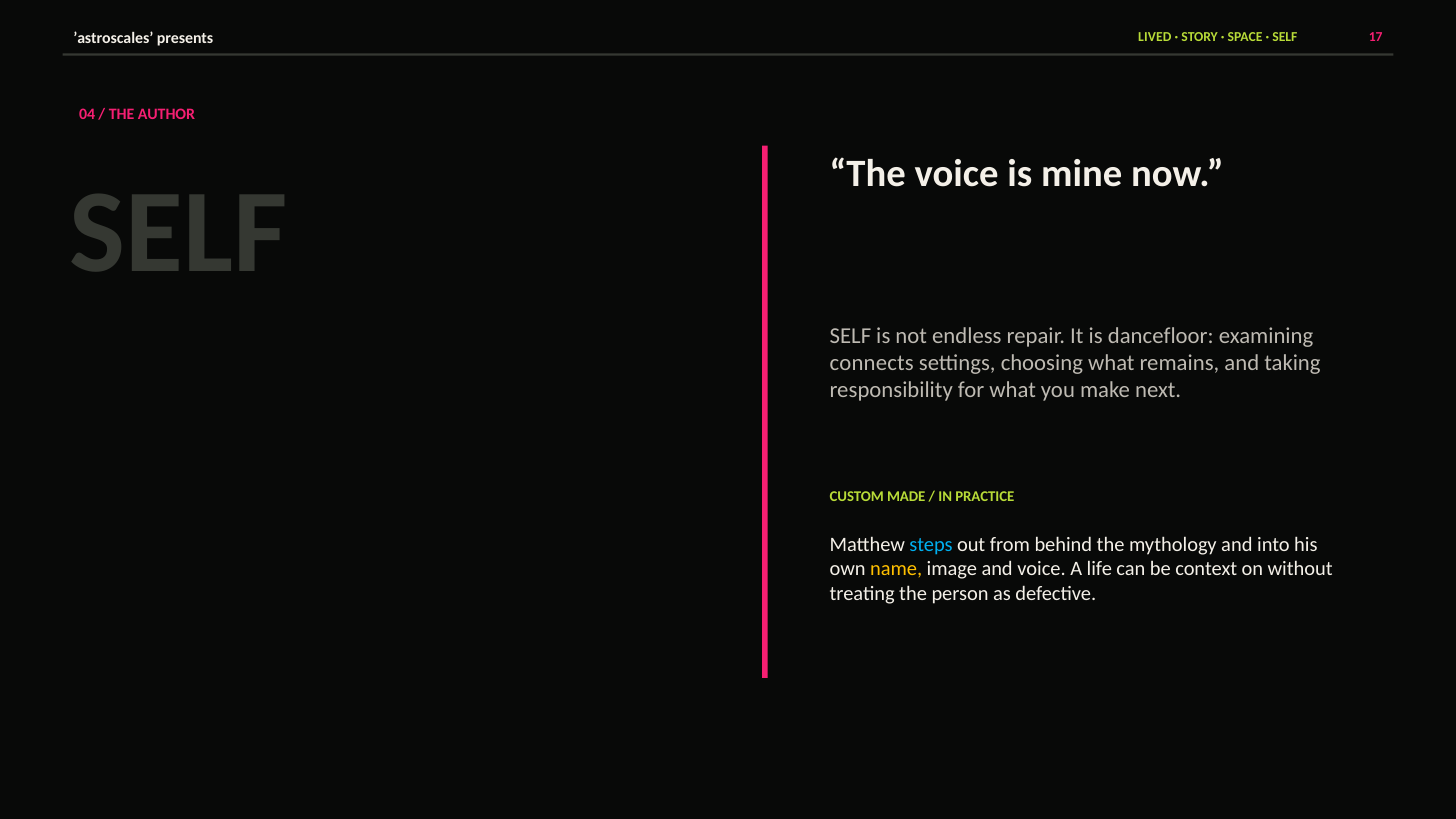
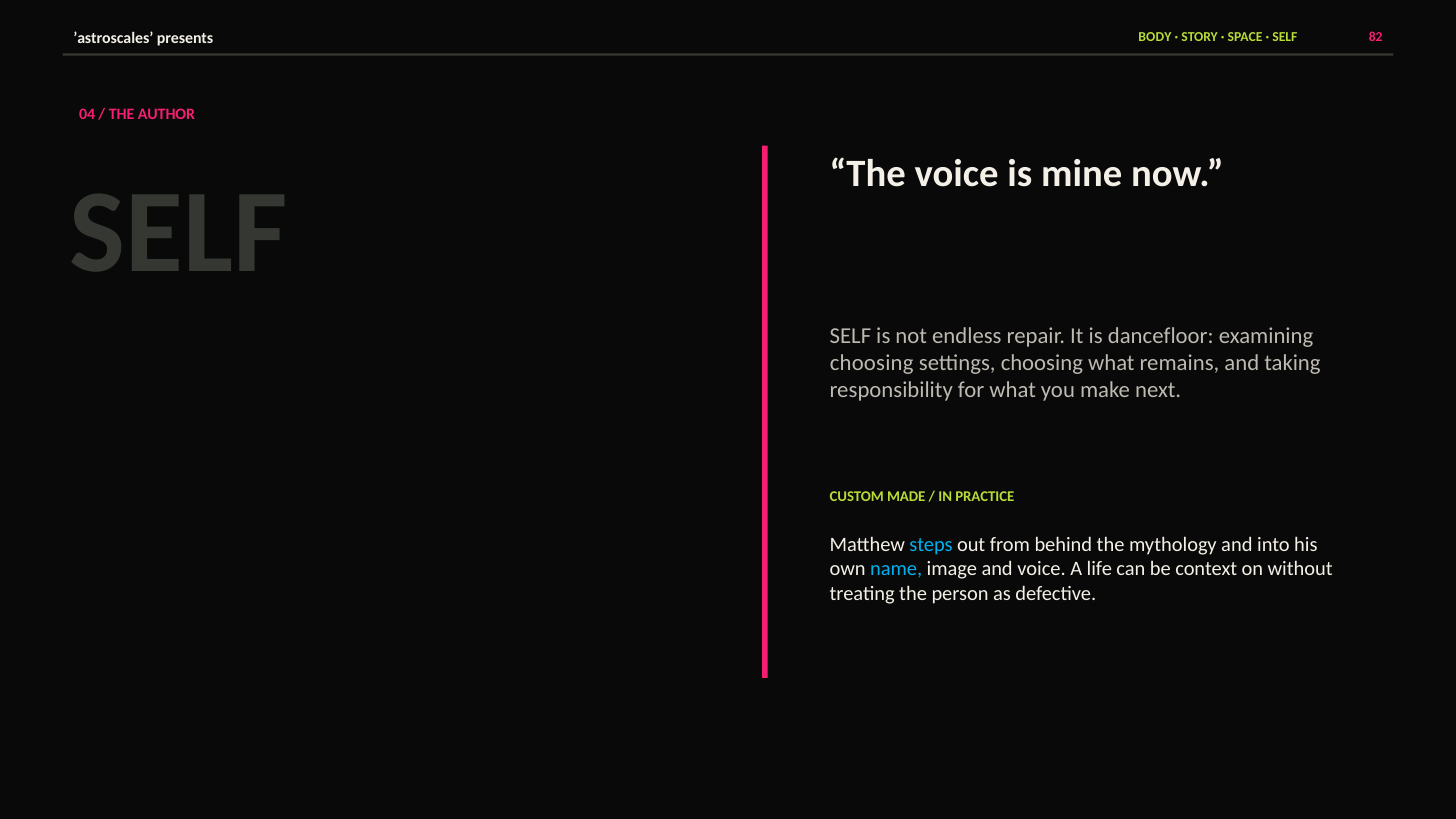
LIVED: LIVED -> BODY
17: 17 -> 82
connects at (872, 363): connects -> choosing
name colour: yellow -> light blue
